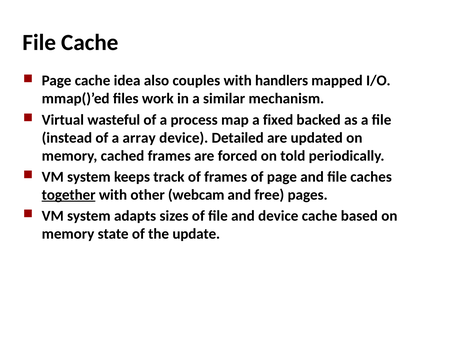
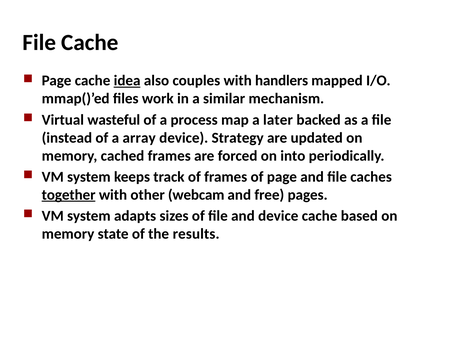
idea underline: none -> present
fixed: fixed -> later
Detailed: Detailed -> Strategy
told: told -> into
update: update -> results
